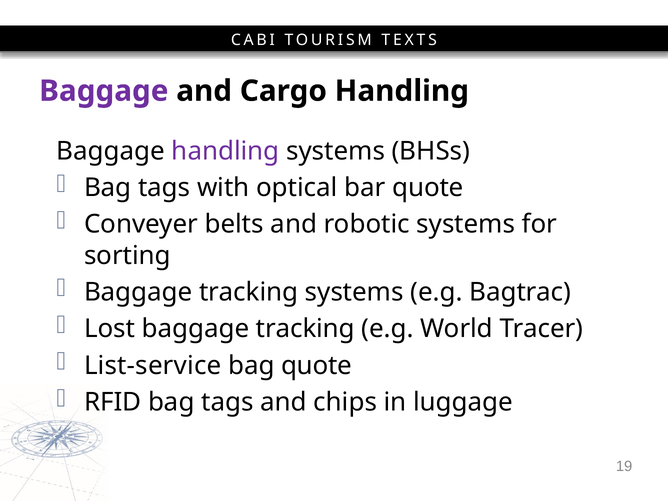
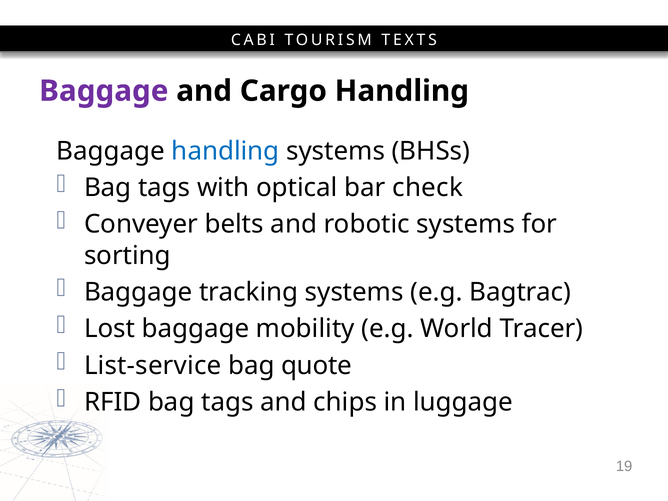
handling at (225, 151) colour: purple -> blue
bar quote: quote -> check
Lost baggage tracking: tracking -> mobility
